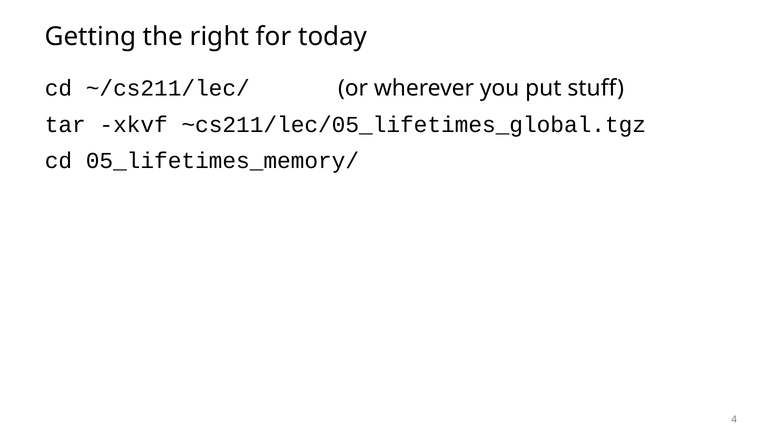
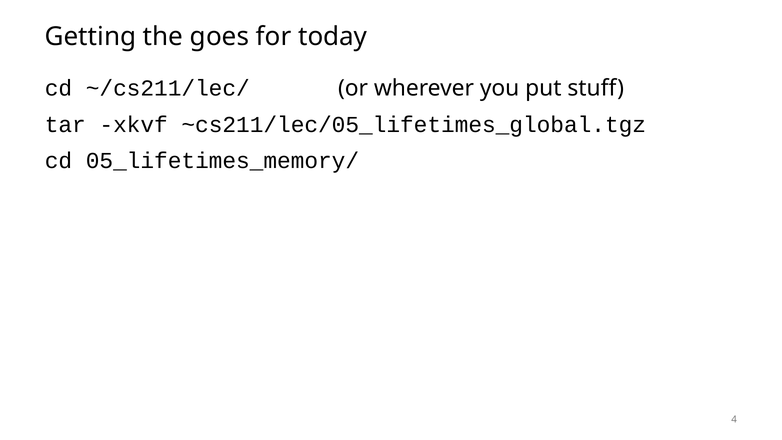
right: right -> goes
